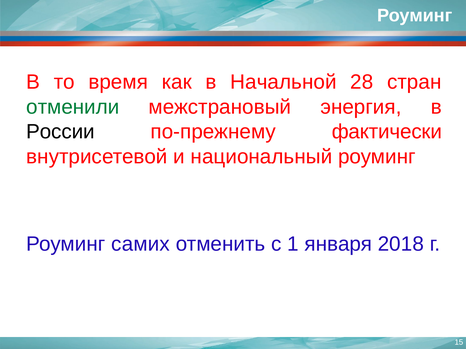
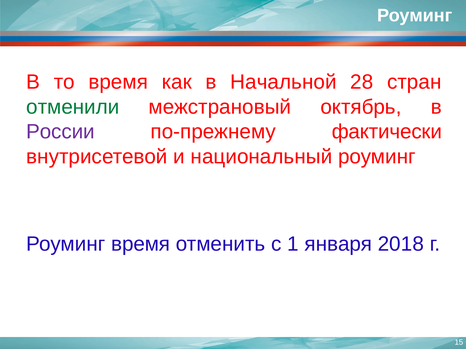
энергия: энергия -> октябрь
России colour: black -> purple
Роуминг самих: самих -> время
